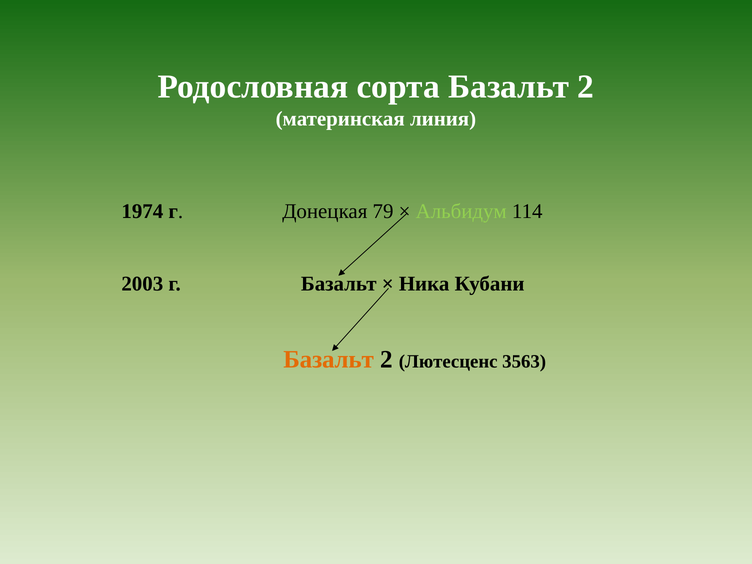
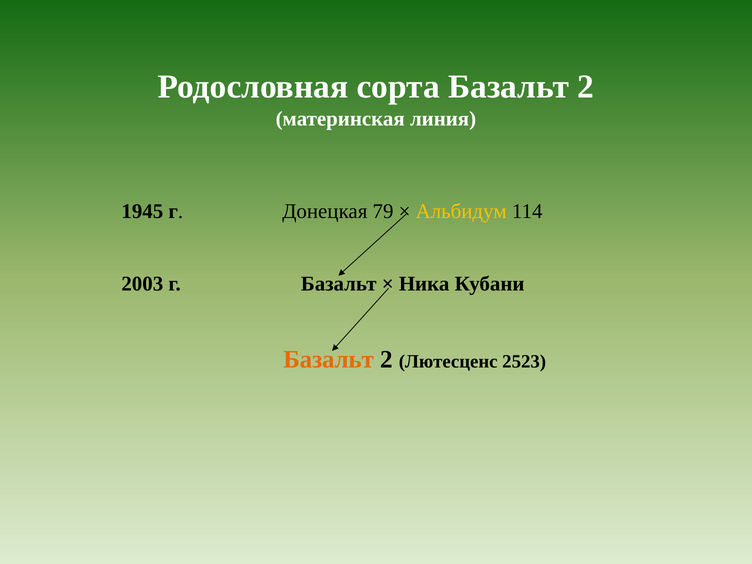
1974: 1974 -> 1945
Альбидум colour: light green -> yellow
3563: 3563 -> 2523
